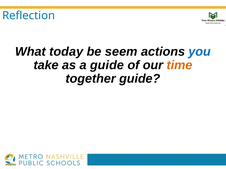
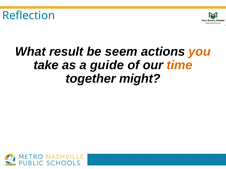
today: today -> result
you colour: blue -> orange
together guide: guide -> might
